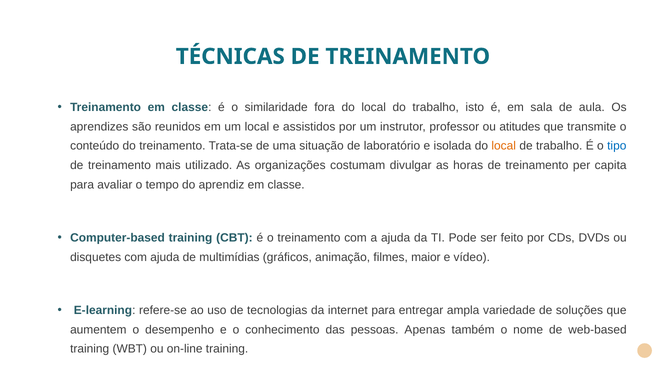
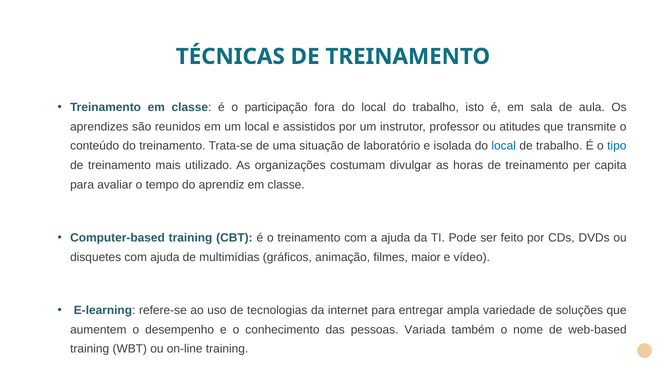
similaridade: similaridade -> participação
local at (504, 146) colour: orange -> blue
Apenas: Apenas -> Variada
